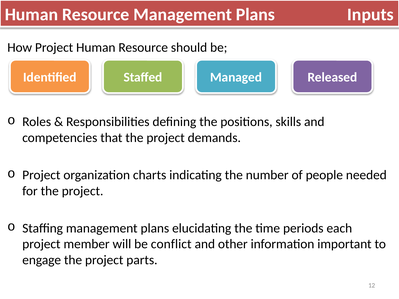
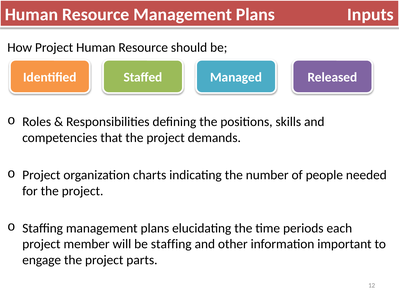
be conflict: conflict -> staffing
